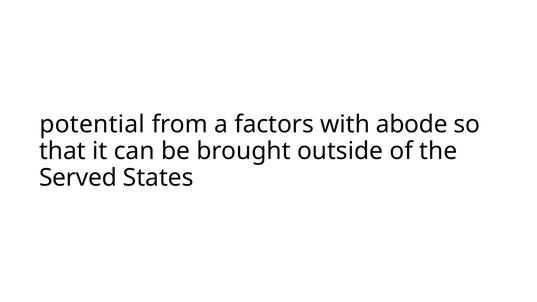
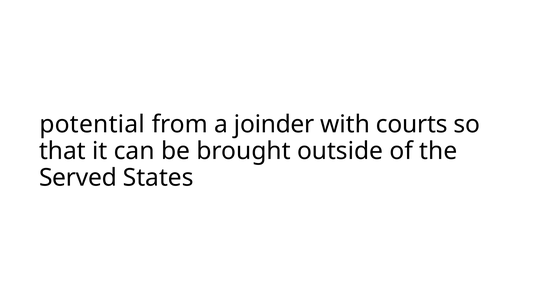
factors: factors -> joinder
abode: abode -> courts
